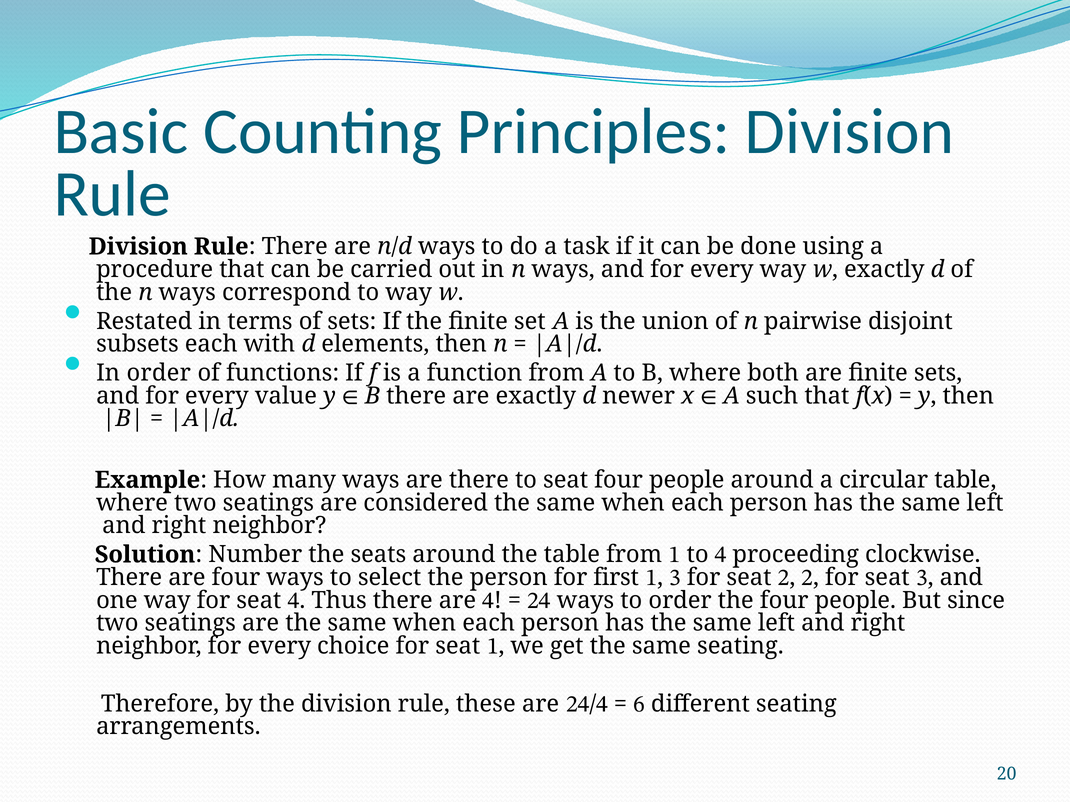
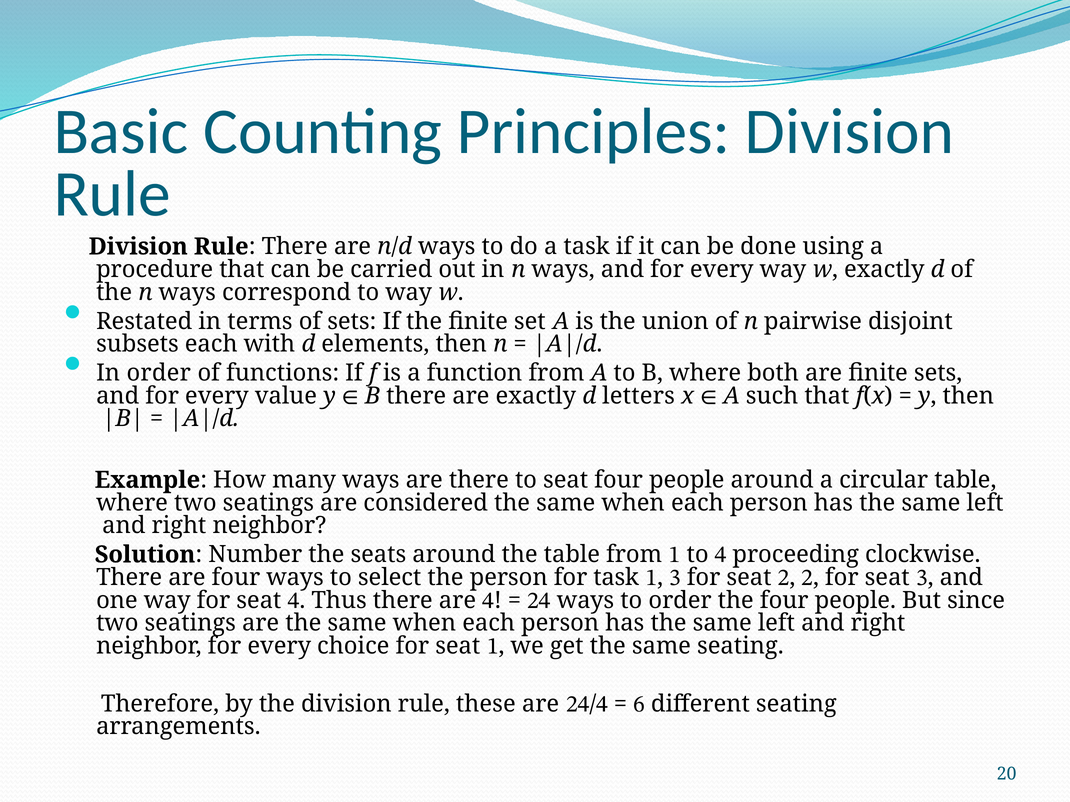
newer: newer -> letters
for first: first -> task
